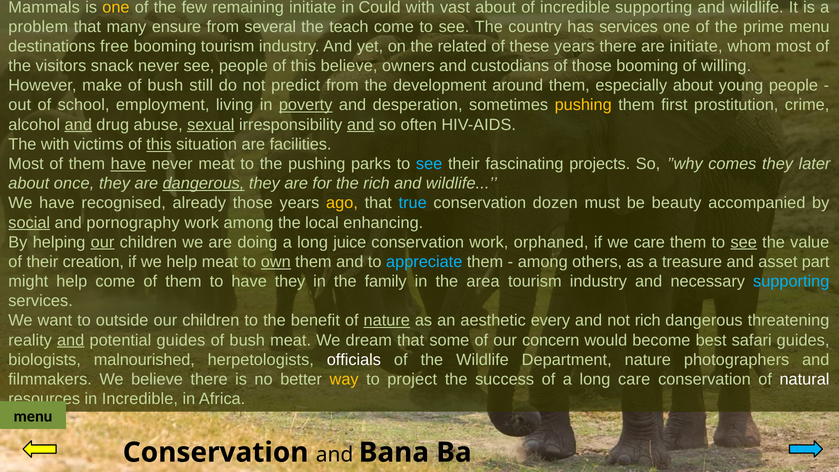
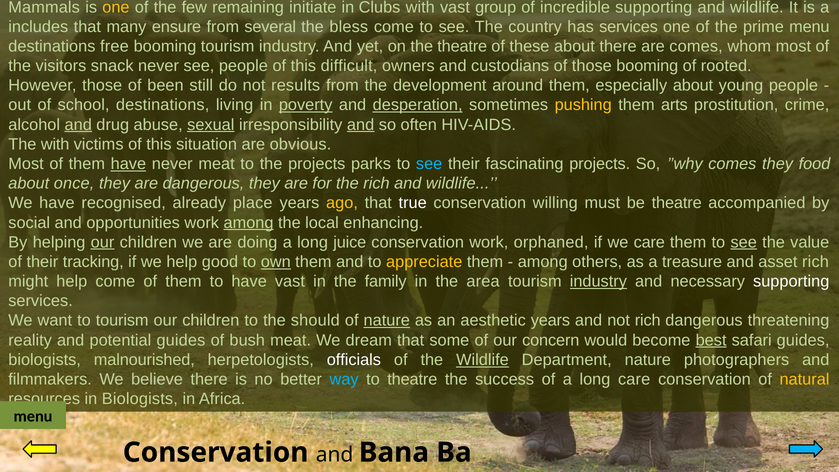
Could: Could -> Clubs
vast about: about -> group
problem: problem -> includes
teach: teach -> bless
the related: related -> theatre
these years: years -> about
are initiate: initiate -> comes
this believe: believe -> difficult
willing: willing -> rooted
However make: make -> those
bush at (165, 85): bush -> been
predict: predict -> results
school employment: employment -> destinations
desperation underline: none -> present
first: first -> arts
this at (159, 144) underline: present -> none
facilities: facilities -> obvious
the pushing: pushing -> projects
later: later -> food
dangerous at (204, 183) underline: present -> none
already those: those -> place
true colour: light blue -> white
dozen: dozen -> willing
be beauty: beauty -> theatre
social underline: present -> none
pornography: pornography -> opportunities
among at (249, 223) underline: none -> present
creation: creation -> tracking
help meat: meat -> good
appreciate colour: light blue -> yellow
asset part: part -> rich
have they: they -> vast
industry at (598, 281) underline: none -> present
supporting at (791, 281) colour: light blue -> white
to outside: outside -> tourism
benefit: benefit -> should
aesthetic every: every -> years
and at (71, 340) underline: present -> none
best underline: none -> present
Wildlife at (483, 360) underline: none -> present
way colour: yellow -> light blue
to project: project -> theatre
natural colour: white -> yellow
in Incredible: Incredible -> Biologists
